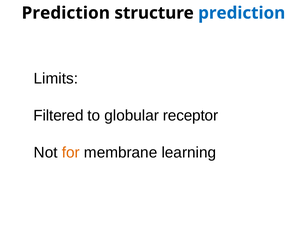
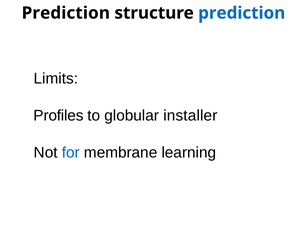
Filtered: Filtered -> Profiles
receptor: receptor -> installer
for colour: orange -> blue
